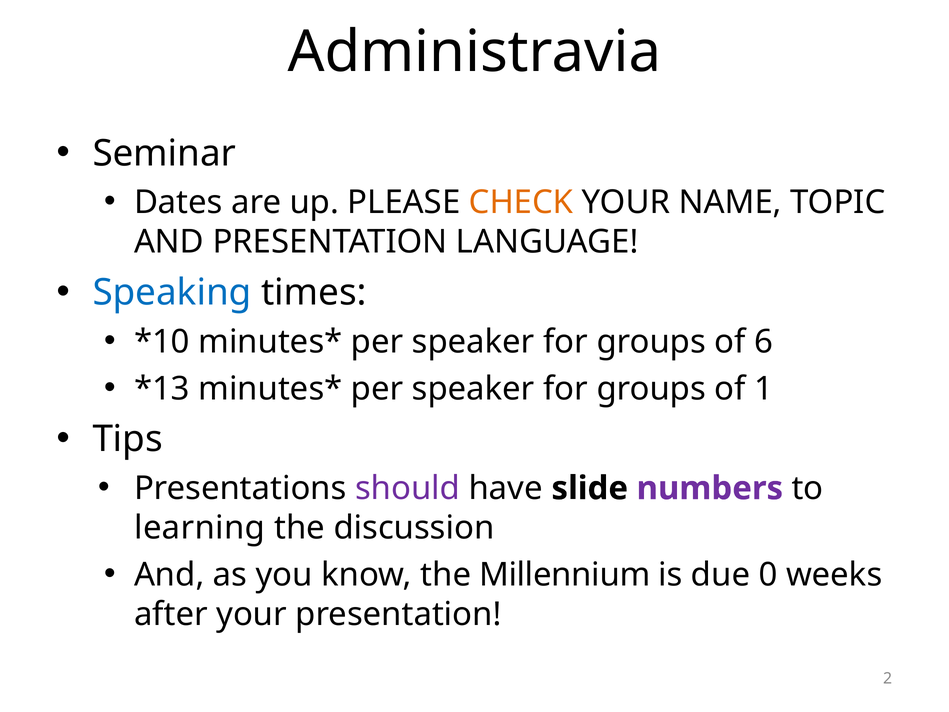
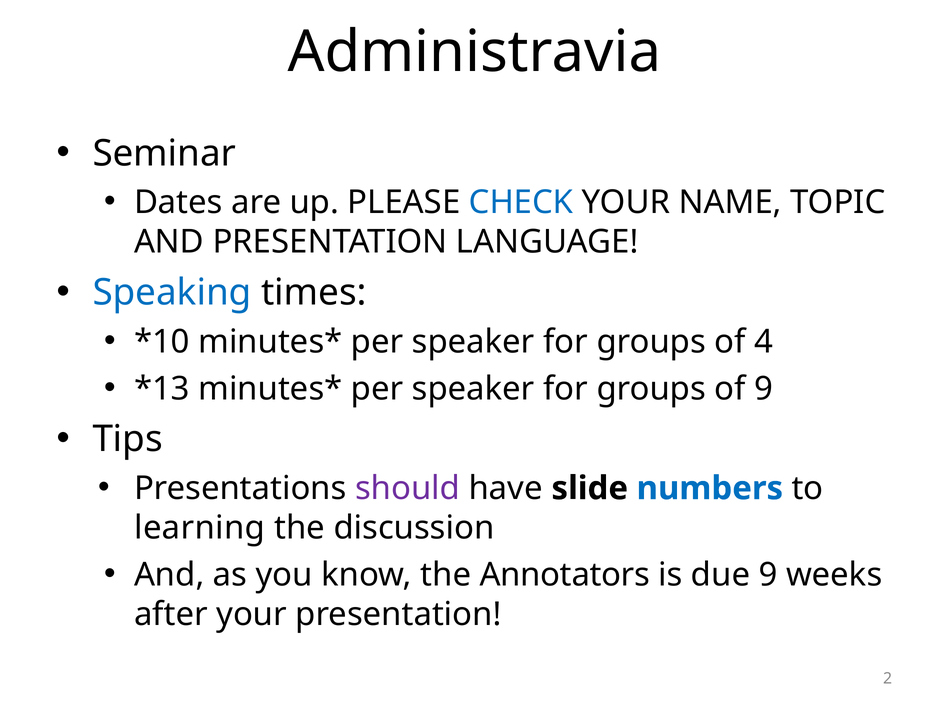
CHECK colour: orange -> blue
6: 6 -> 4
of 1: 1 -> 9
numbers colour: purple -> blue
Millennium: Millennium -> Annotators
due 0: 0 -> 9
